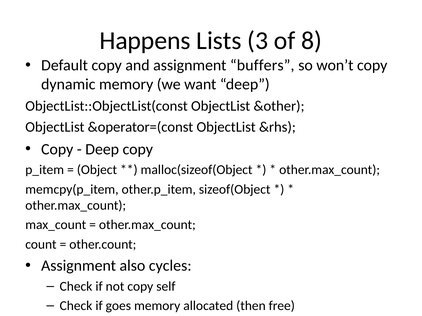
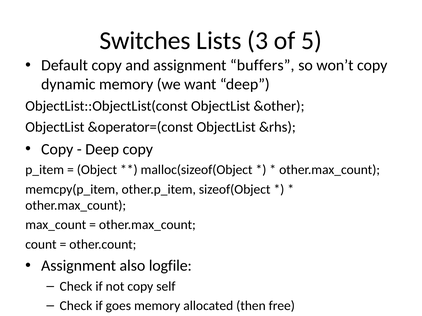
Happens: Happens -> Switches
8: 8 -> 5
cycles: cycles -> logfile
